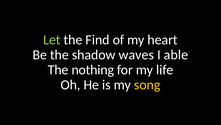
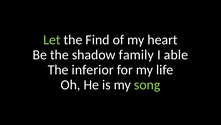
waves: waves -> family
nothing: nothing -> inferior
song colour: yellow -> light green
